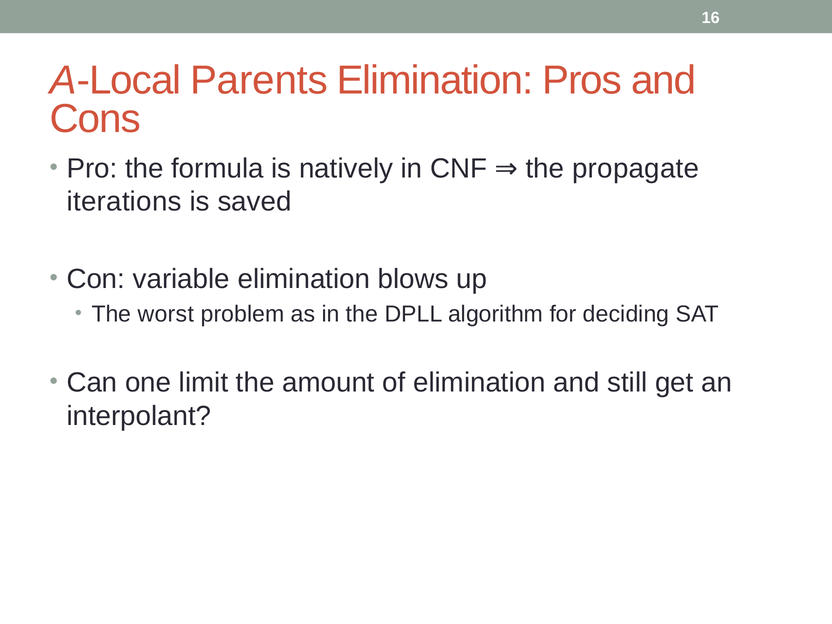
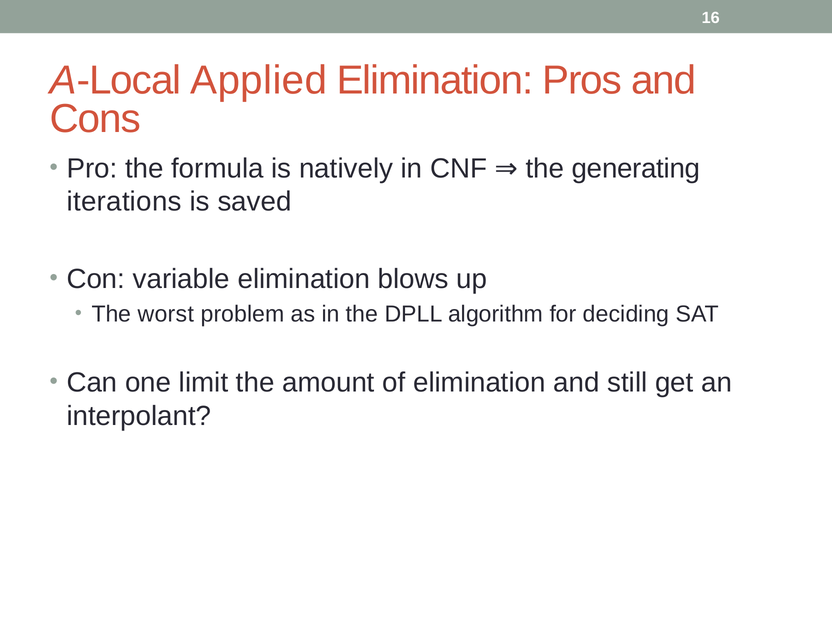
Parents: Parents -> Applied
propagate: propagate -> generating
